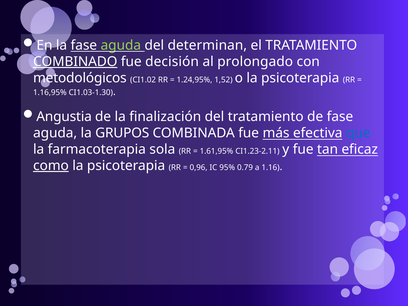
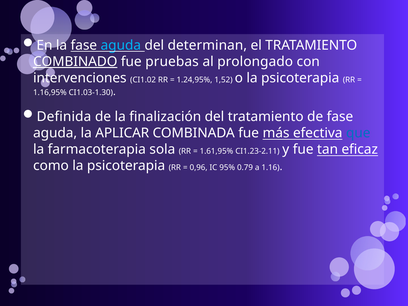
aguda at (121, 45) colour: light green -> light blue
decisión: decisión -> pruebas
metodológicos: metodológicos -> intervenciones
Angustia: Angustia -> Definida
GRUPOS: GRUPOS -> APLICAR
como underline: present -> none
